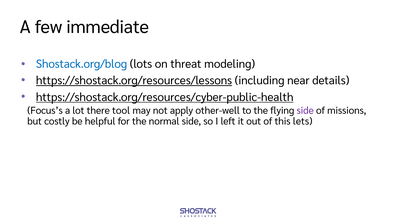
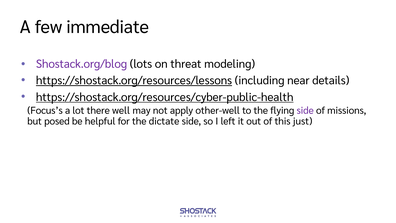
Shostack.org/blog colour: blue -> purple
tool: tool -> well
costly: costly -> posed
normal: normal -> dictate
lets: lets -> just
